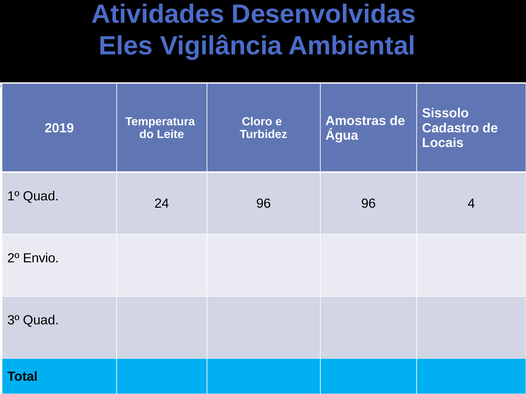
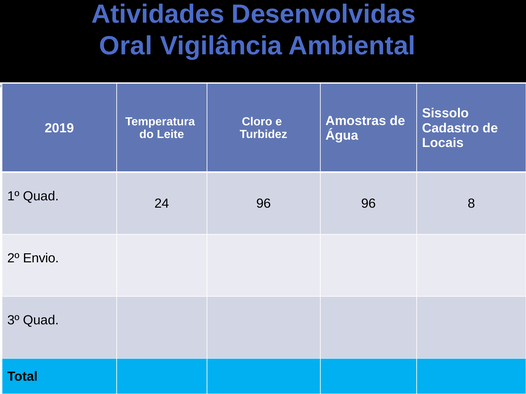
Eles: Eles -> Oral
4: 4 -> 8
